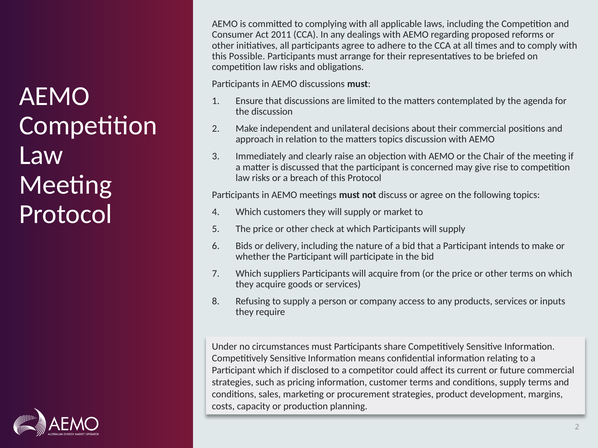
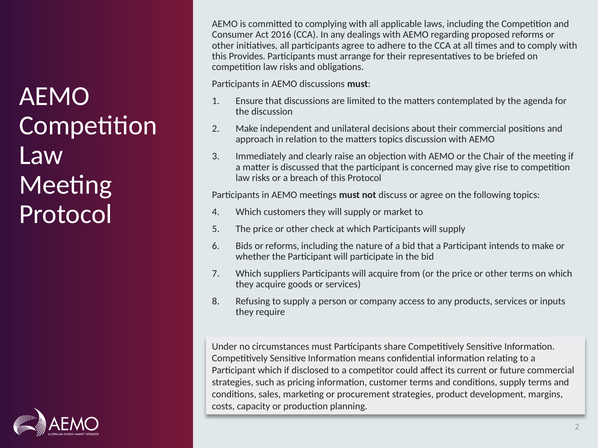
2011: 2011 -> 2016
Possible: Possible -> Provides
or delivery: delivery -> reforms
